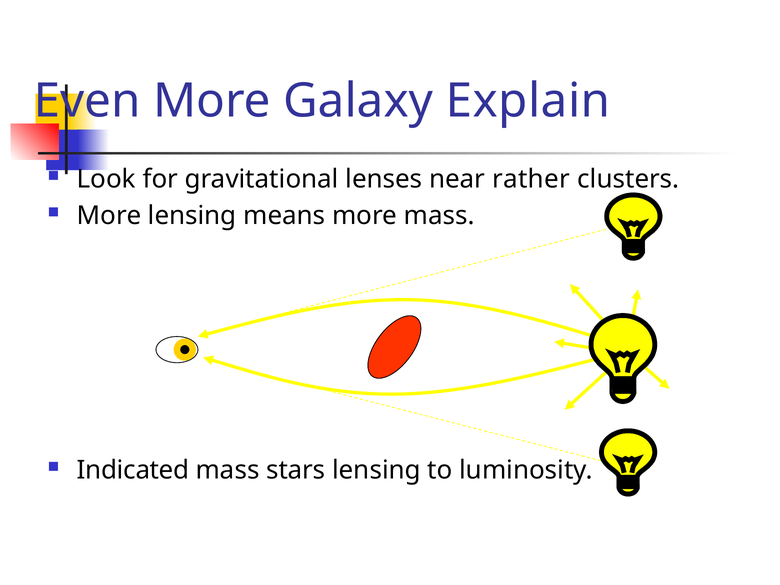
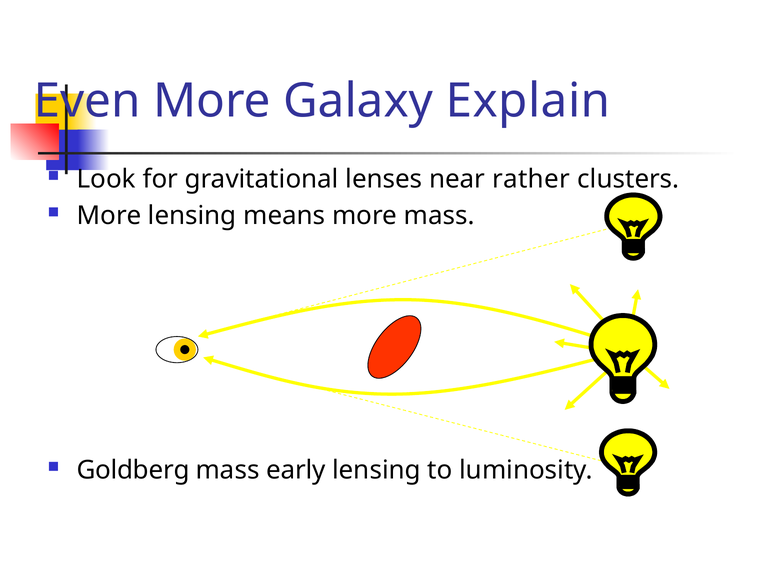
Indicated: Indicated -> Goldberg
stars: stars -> early
